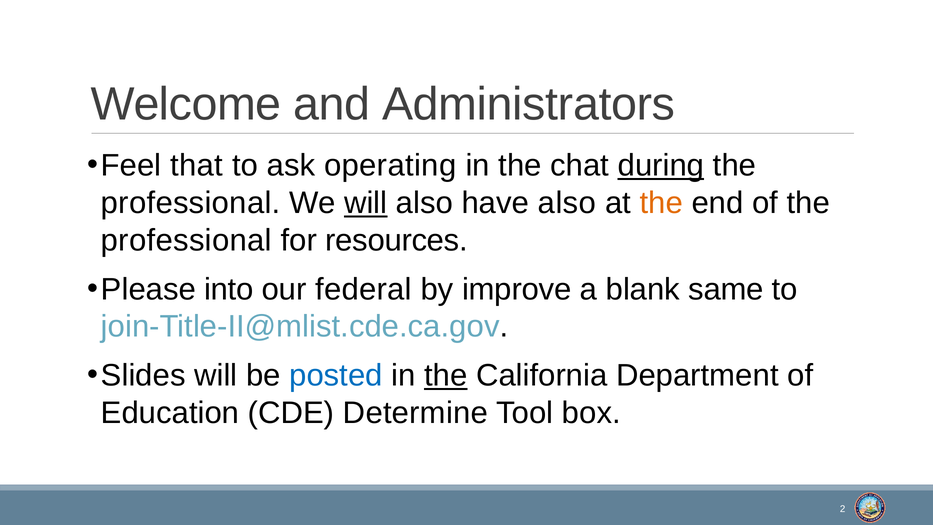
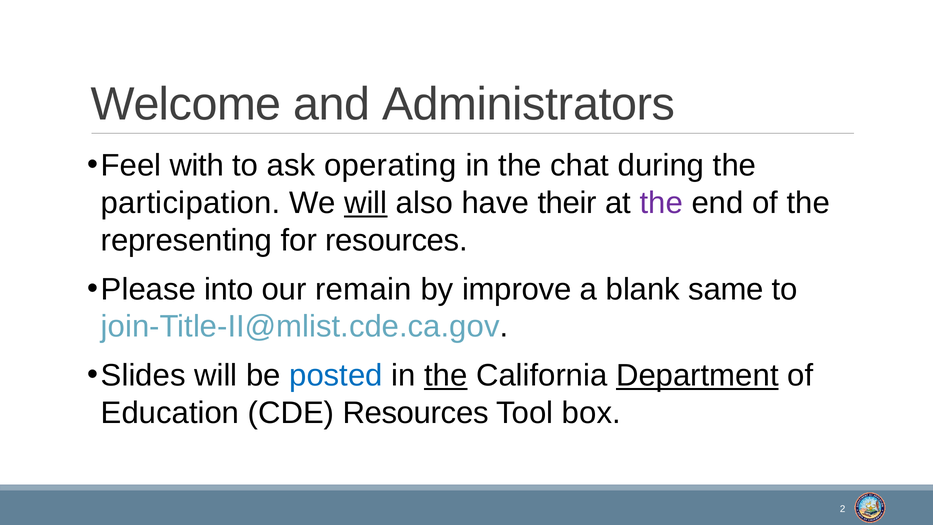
that: that -> with
during underline: present -> none
professional at (191, 203): professional -> participation
have also: also -> their
the at (661, 203) colour: orange -> purple
professional at (186, 240): professional -> representing
federal: federal -> remain
Department underline: none -> present
CDE Determine: Determine -> Resources
